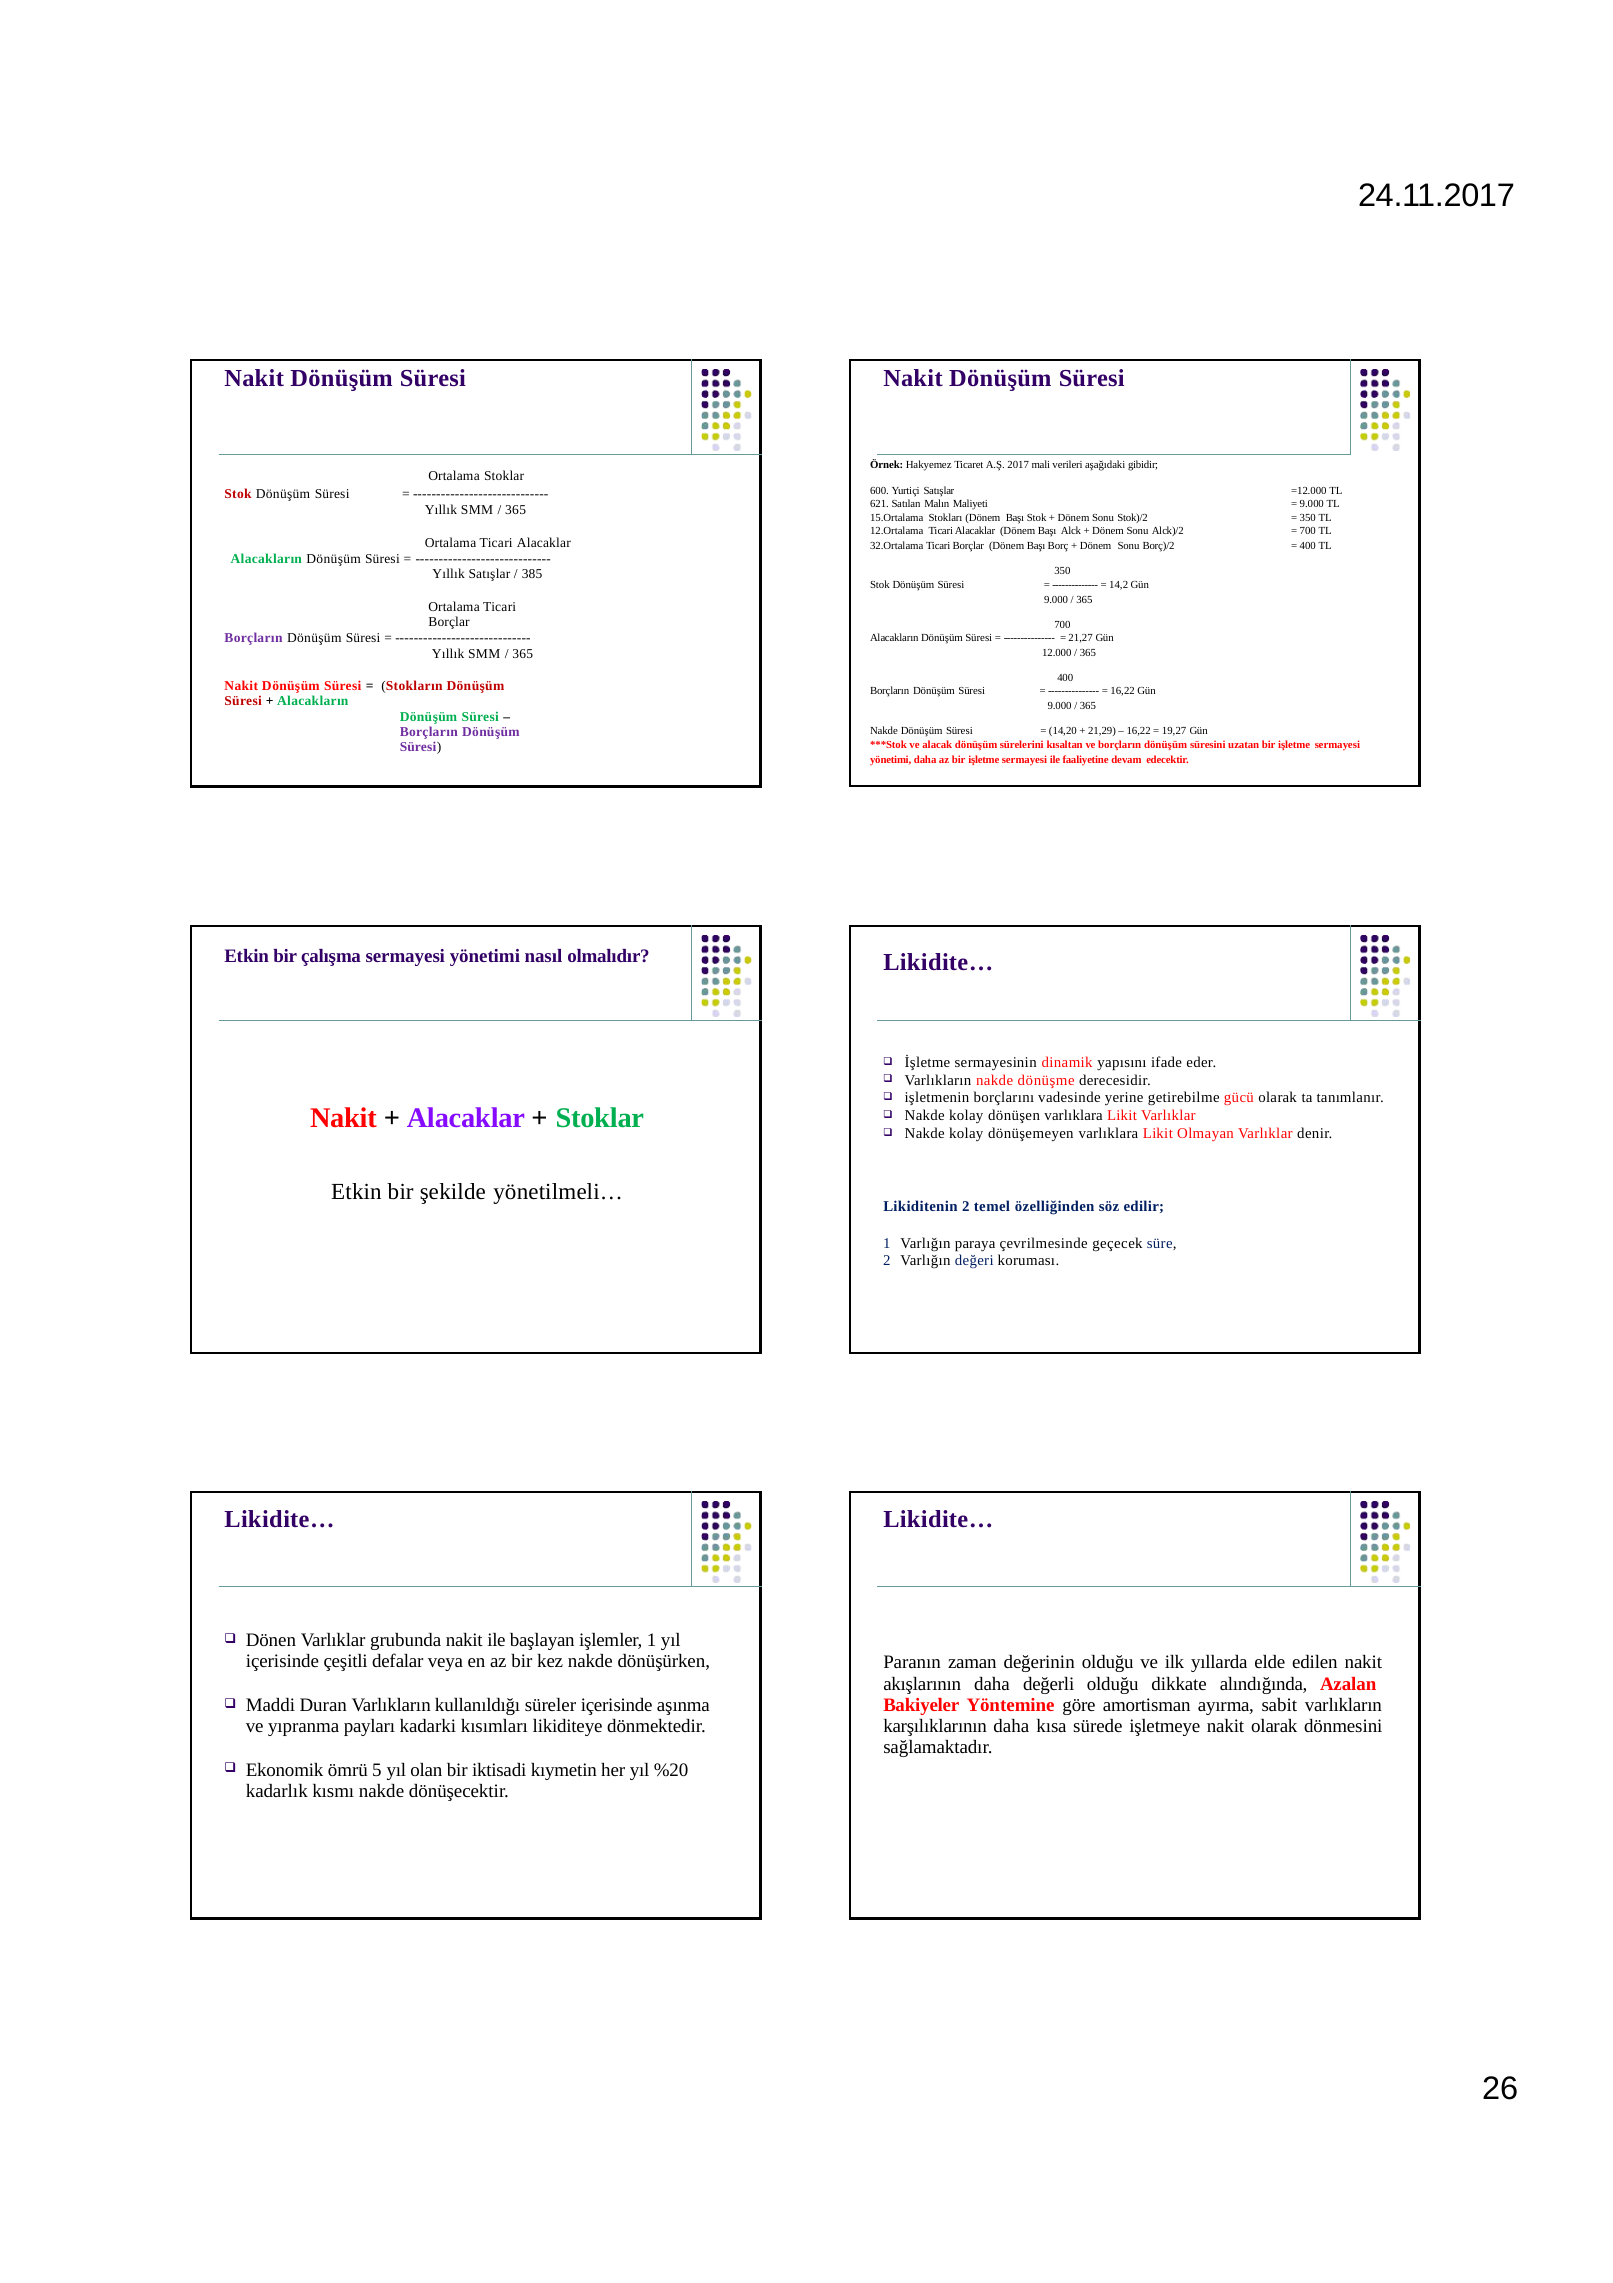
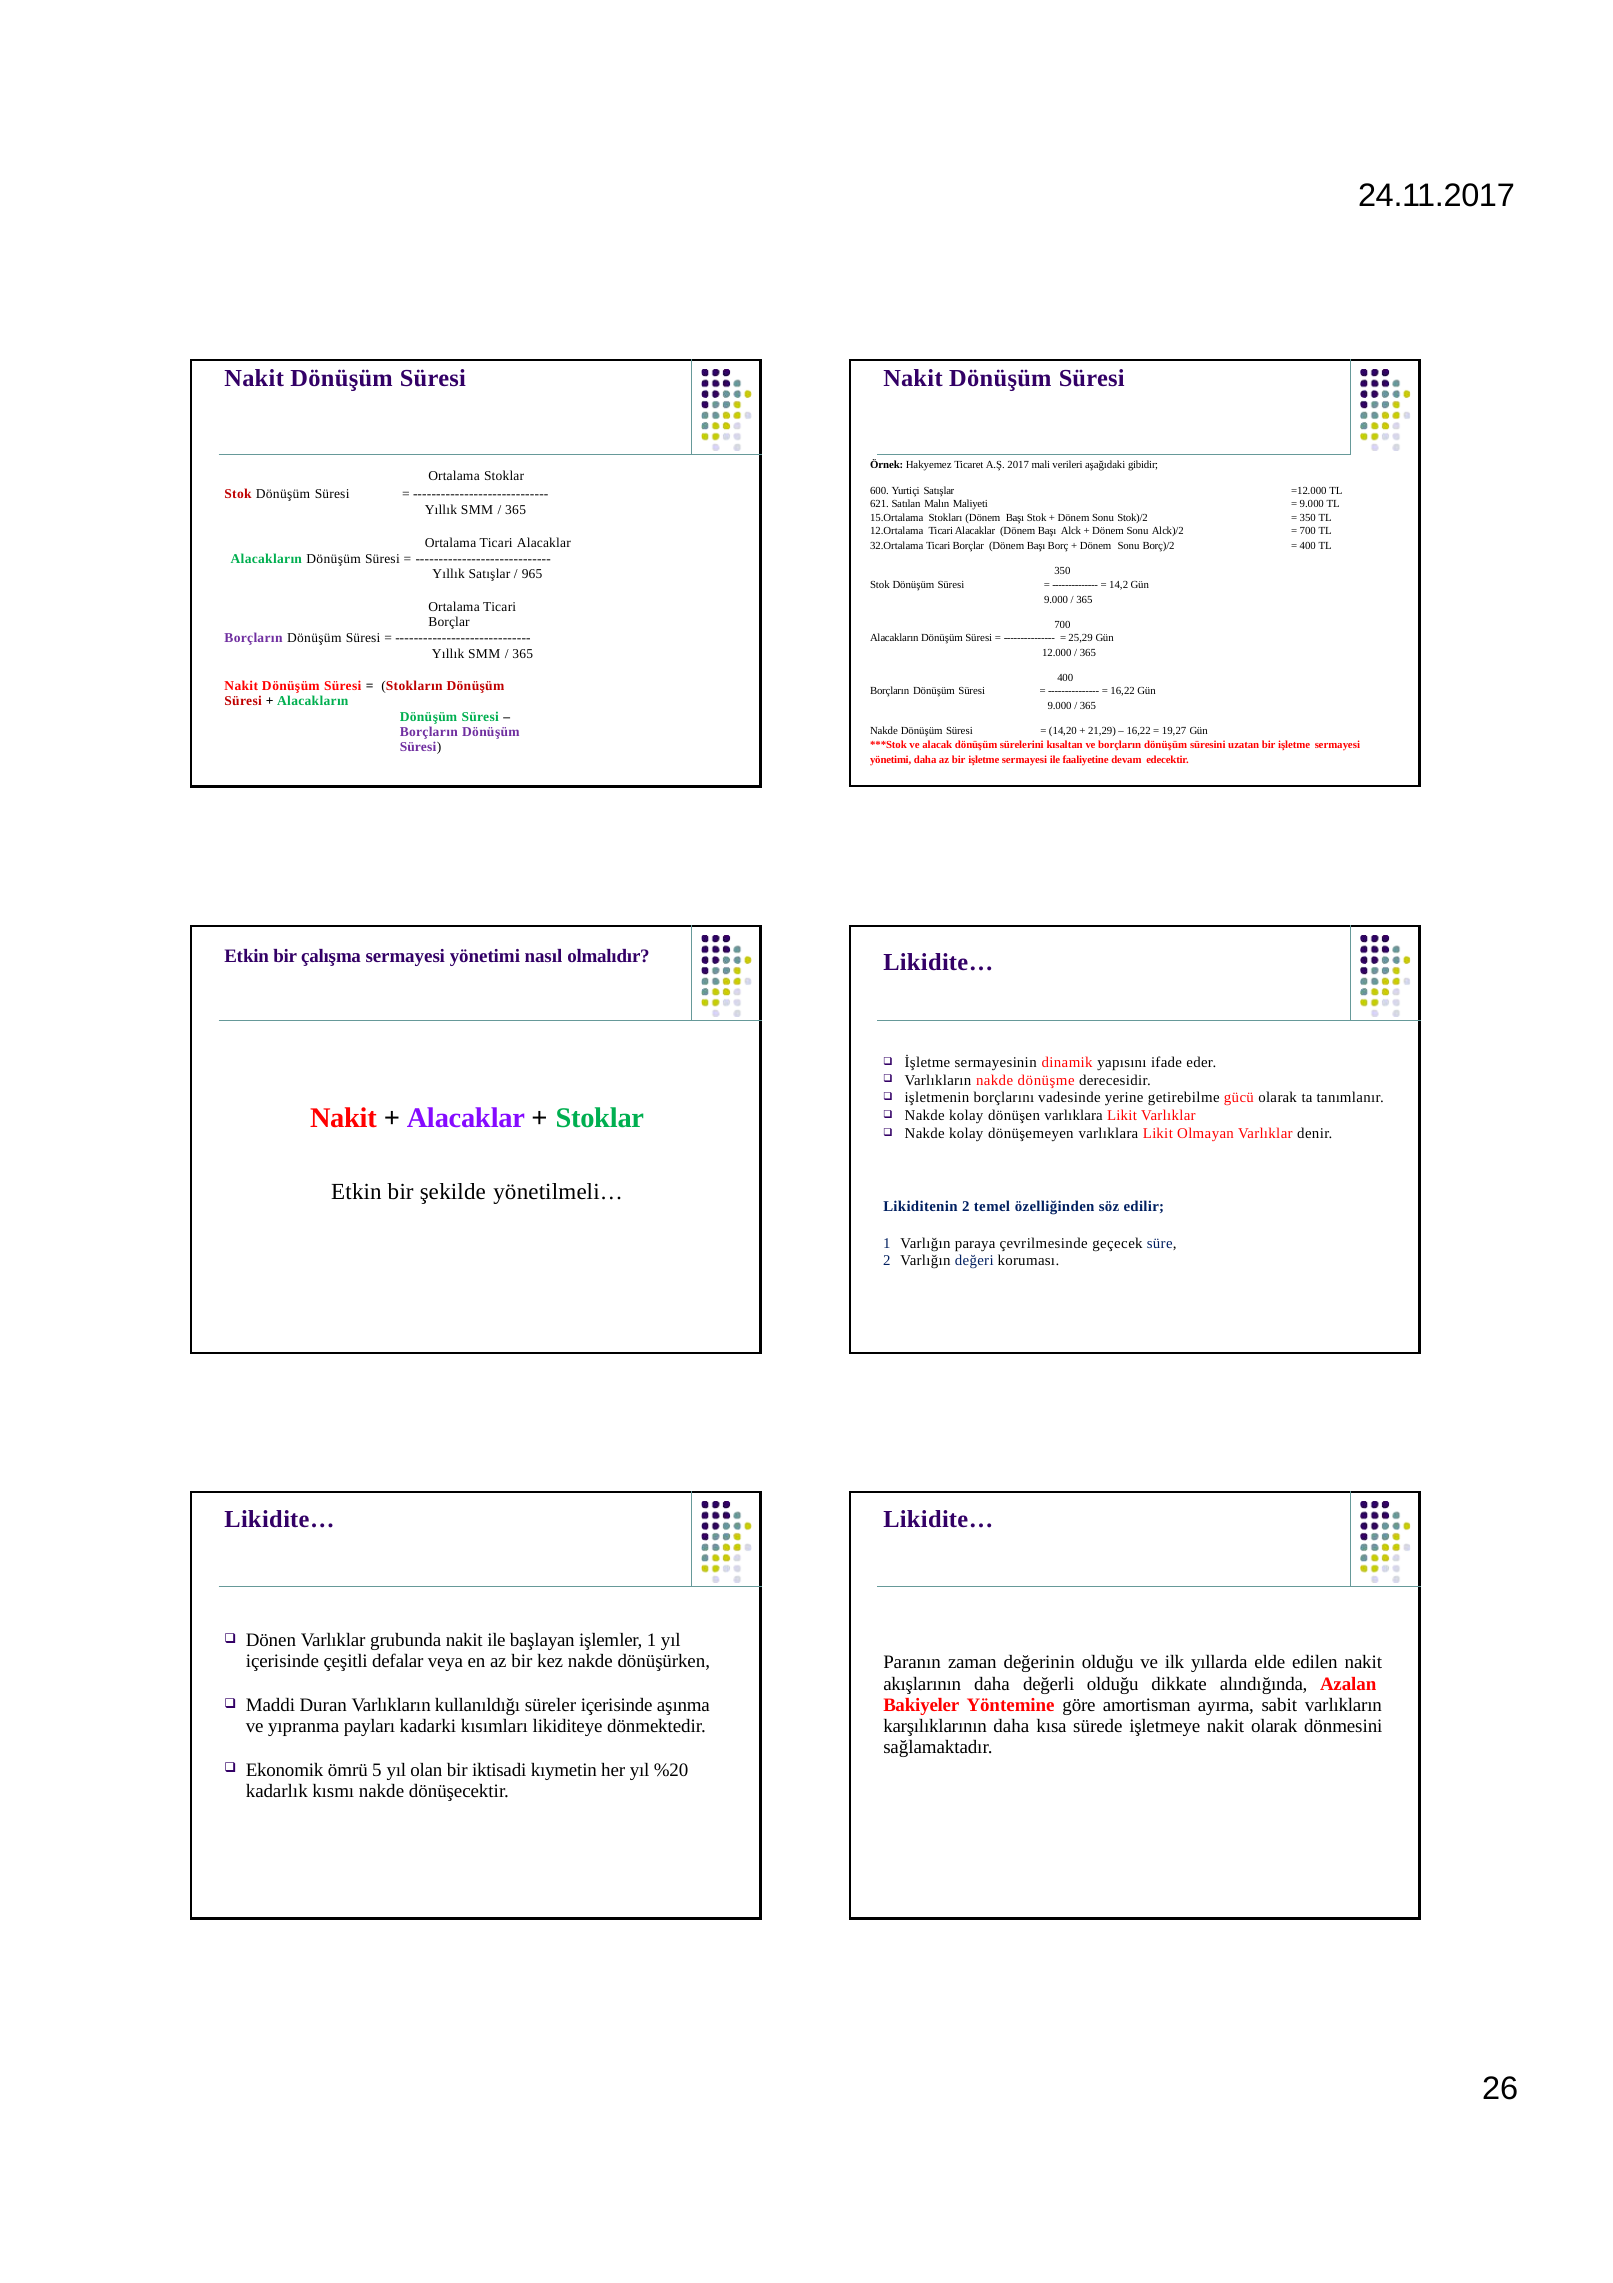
385: 385 -> 965
21,27: 21,27 -> 25,29
